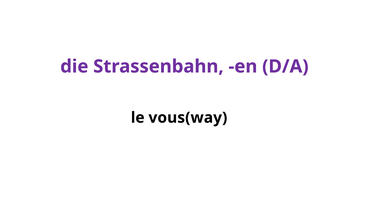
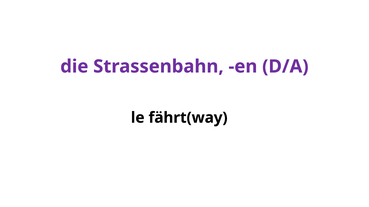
vous(way: vous(way -> fährt(way
